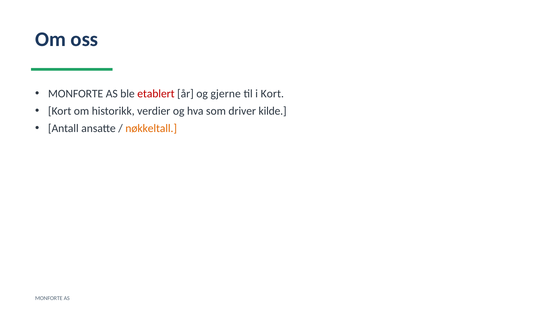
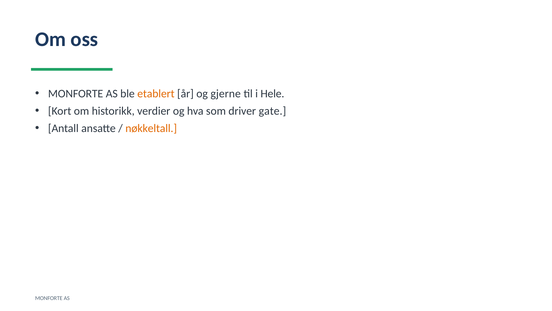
etablert colour: red -> orange
i Kort: Kort -> Hele
kilde: kilde -> gate
